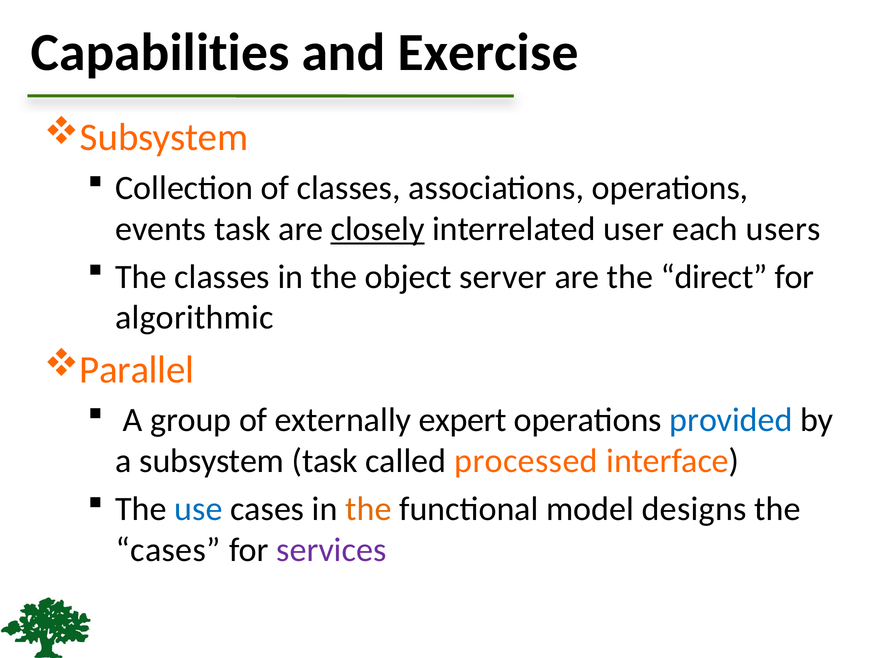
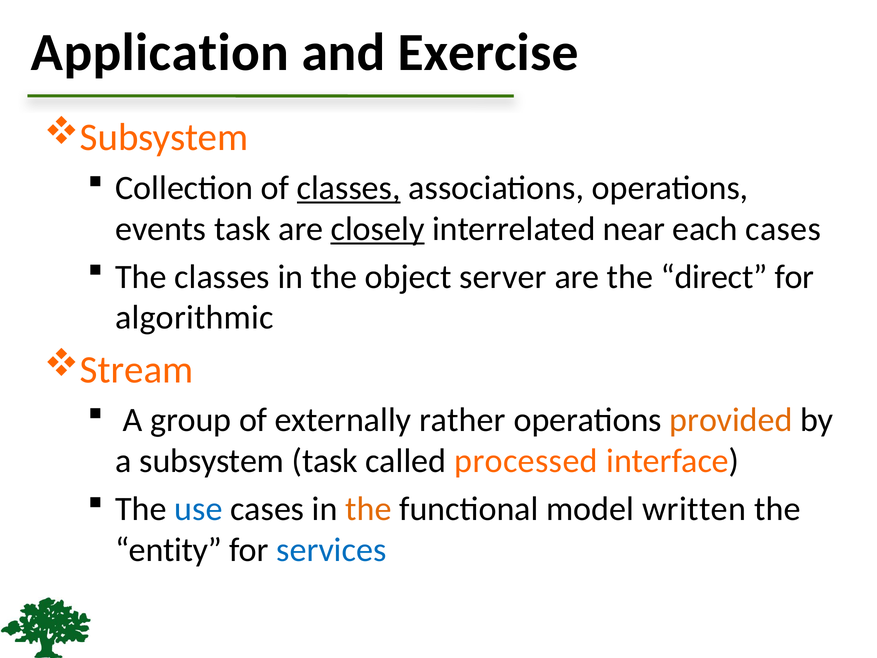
Capabilities: Capabilities -> Application
classes at (349, 188) underline: none -> present
user: user -> near
each users: users -> cases
Parallel: Parallel -> Stream
expert: expert -> rather
provided colour: blue -> orange
designs: designs -> written
cases at (168, 550): cases -> entity
services colour: purple -> blue
